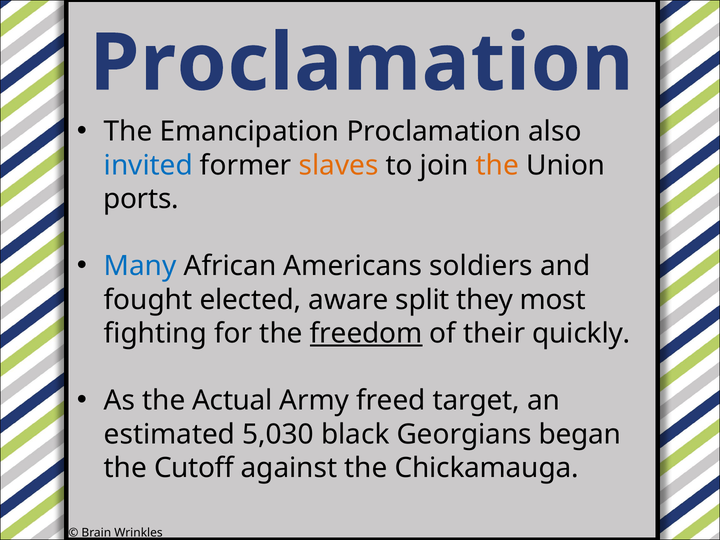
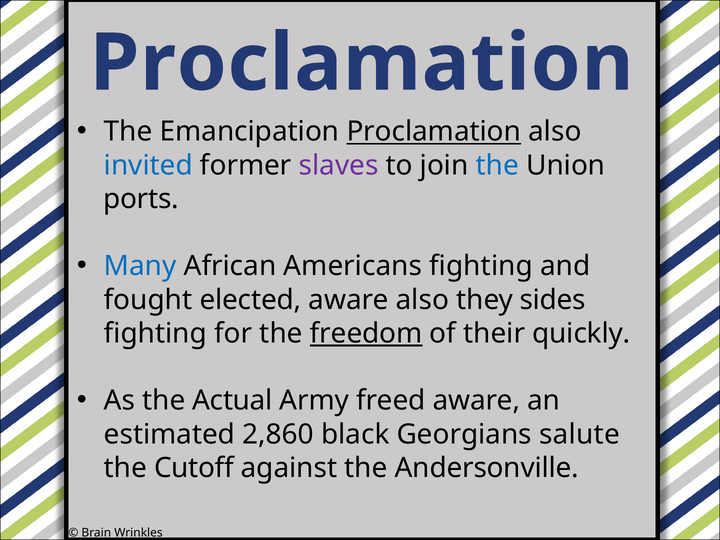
Proclamation at (434, 132) underline: none -> present
slaves colour: orange -> purple
the at (497, 165) colour: orange -> blue
Americans soldiers: soldiers -> fighting
aware split: split -> also
most: most -> sides
freed target: target -> aware
5,030: 5,030 -> 2,860
began: began -> salute
Chickamauga: Chickamauga -> Andersonville
